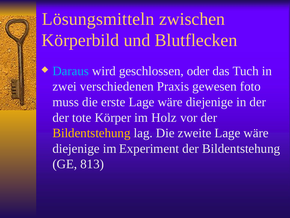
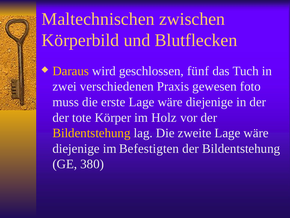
Lösungsmitteln: Lösungsmitteln -> Maltechnischen
Daraus colour: light blue -> yellow
oder: oder -> fünf
Experiment: Experiment -> Befestigten
813: 813 -> 380
